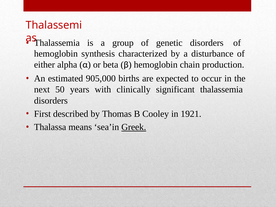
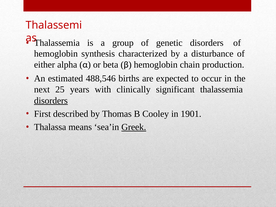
905,000: 905,000 -> 488,546
50: 50 -> 25
disorders at (51, 101) underline: none -> present
1921: 1921 -> 1901
